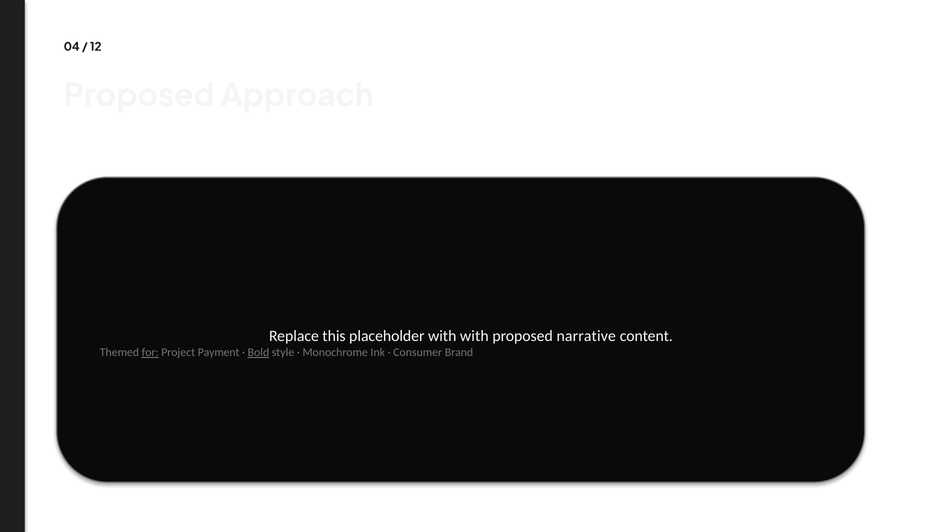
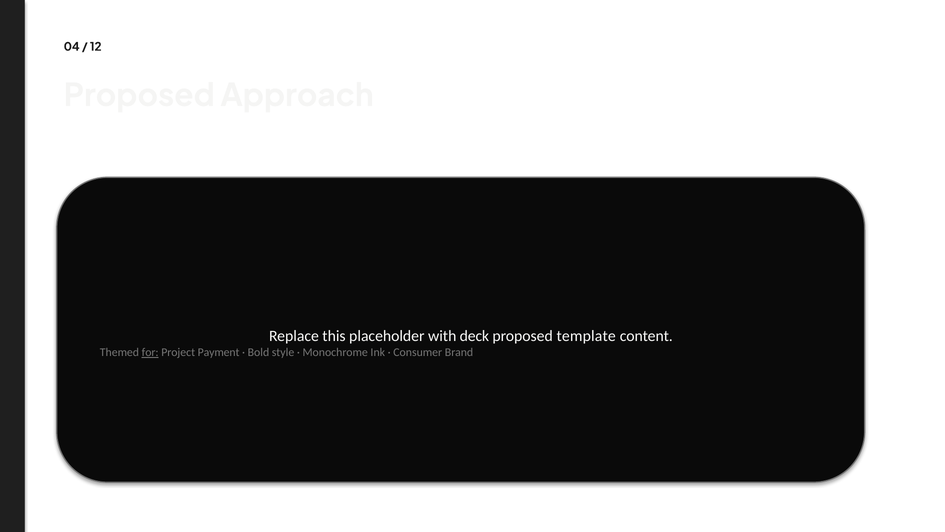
with with: with -> deck
narrative: narrative -> template
Bold underline: present -> none
